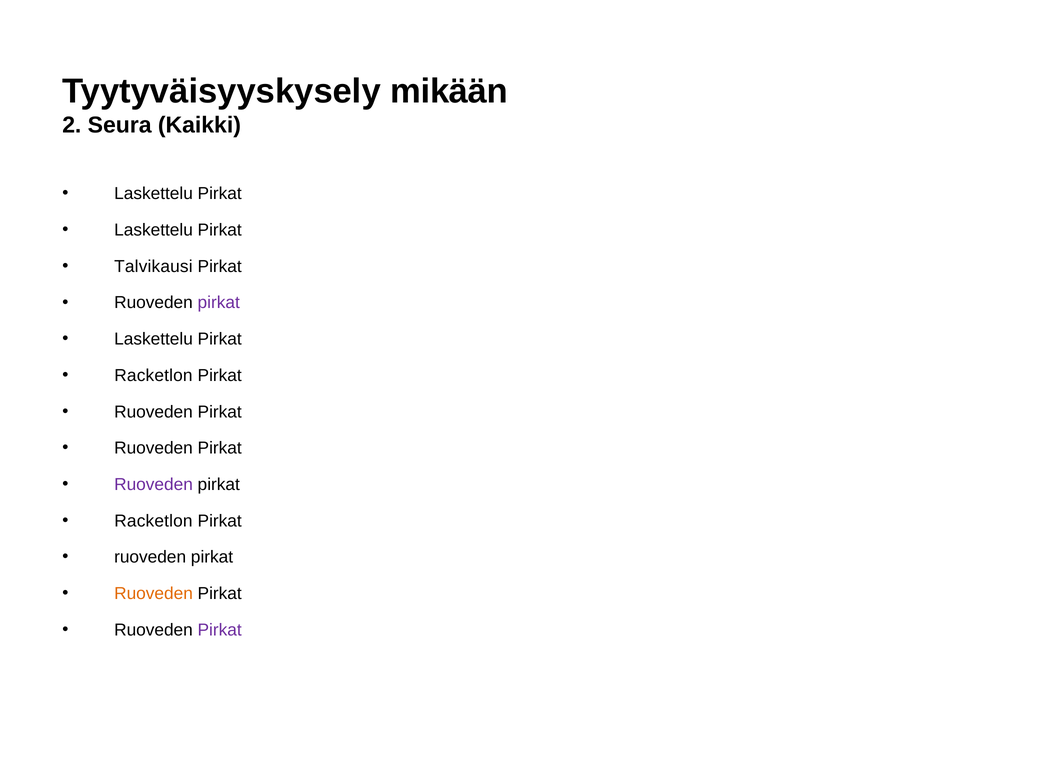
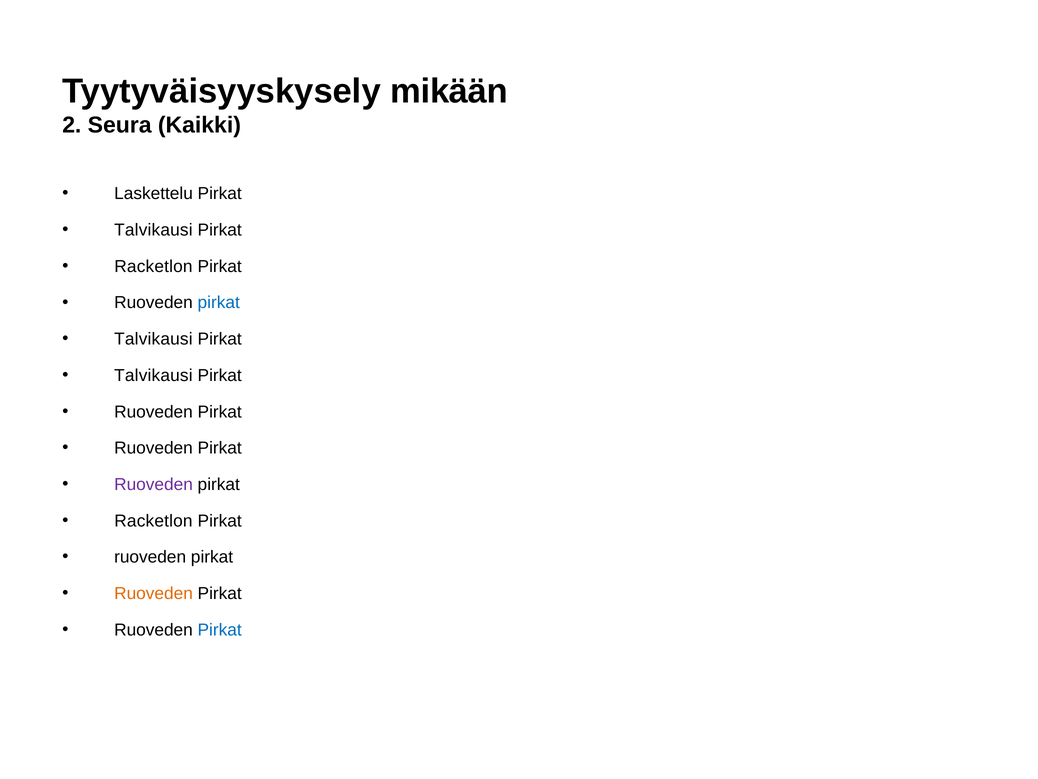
Laskettelu at (154, 230): Laskettelu -> Talvikausi
Talvikausi at (153, 266): Talvikausi -> Racketlon
pirkat at (219, 303) colour: purple -> blue
Laskettelu at (154, 339): Laskettelu -> Talvikausi
Racketlon at (153, 375): Racketlon -> Talvikausi
Pirkat at (220, 630) colour: purple -> blue
